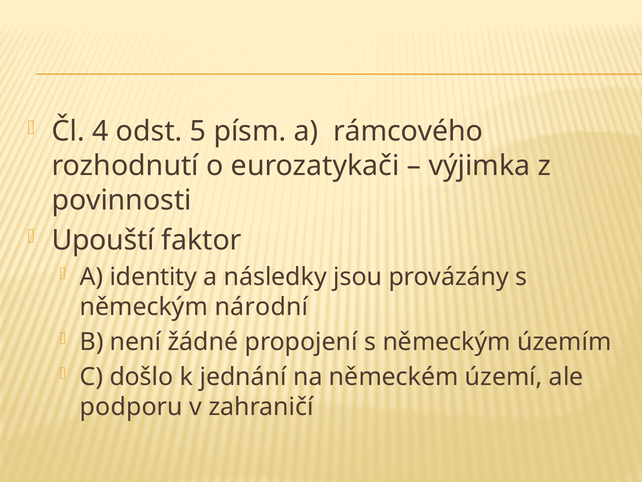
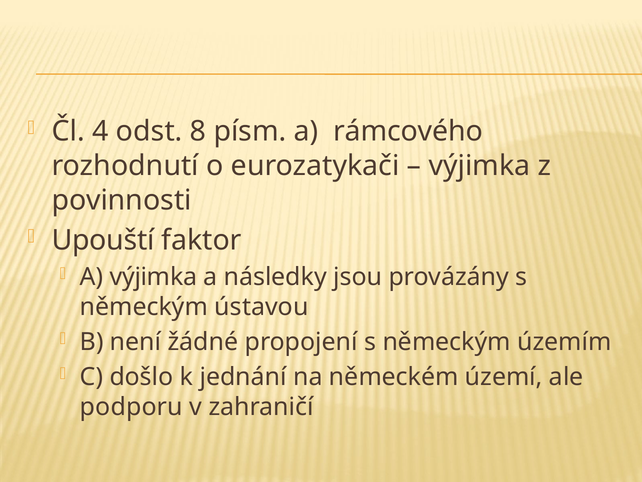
5: 5 -> 8
A identity: identity -> výjimka
národní: národní -> ústavou
